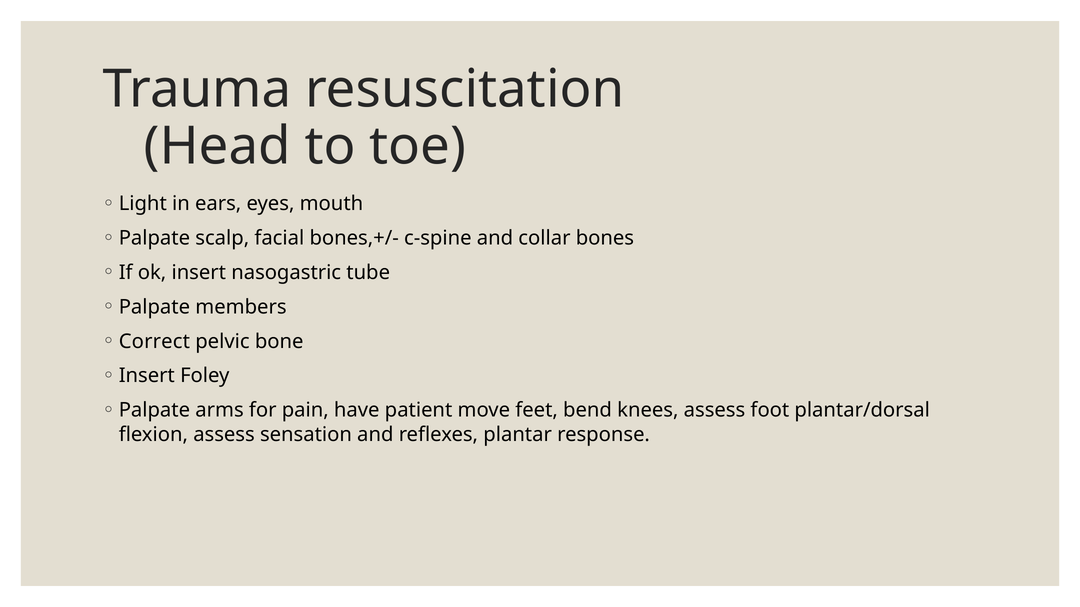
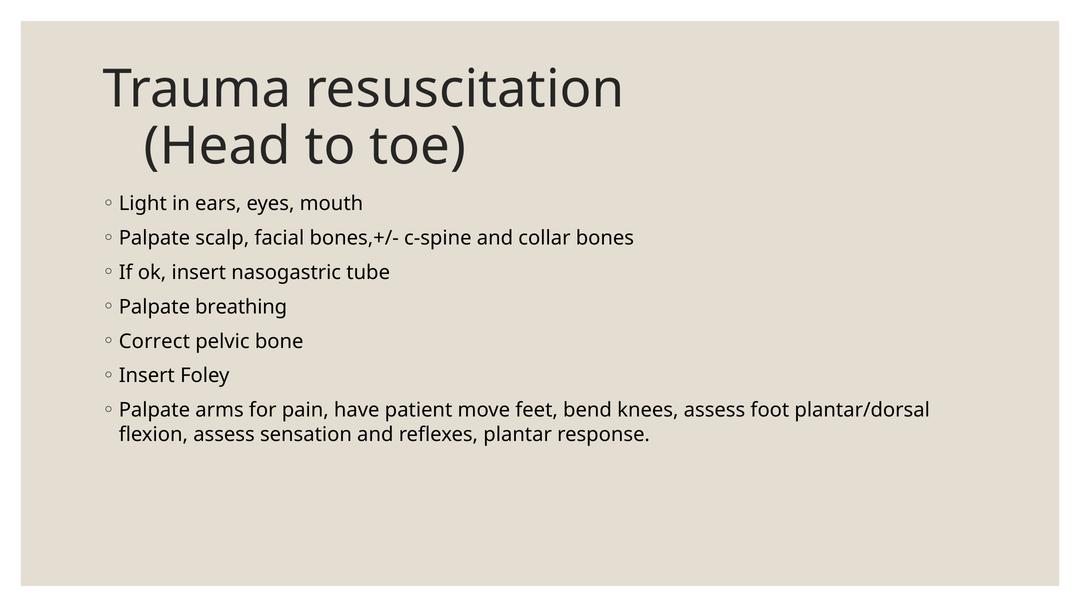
members: members -> breathing
